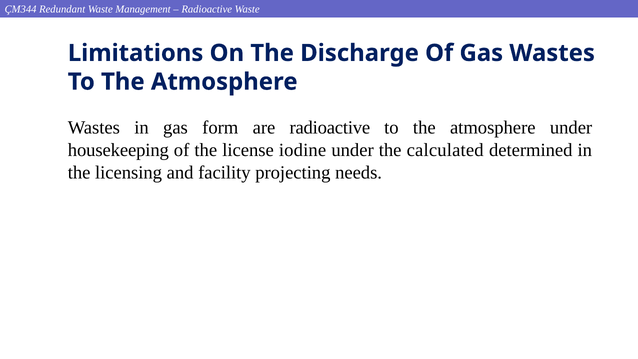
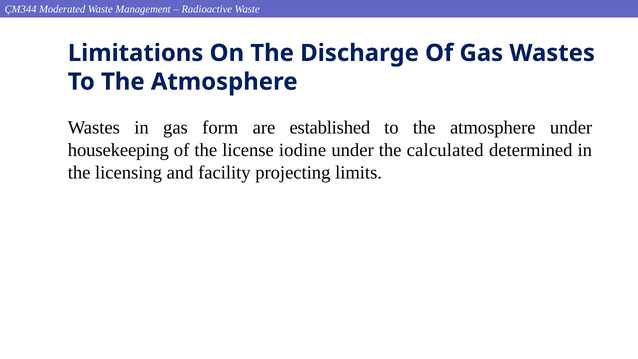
Redundant: Redundant -> Moderated
are radioactive: radioactive -> established
needs: needs -> limits
